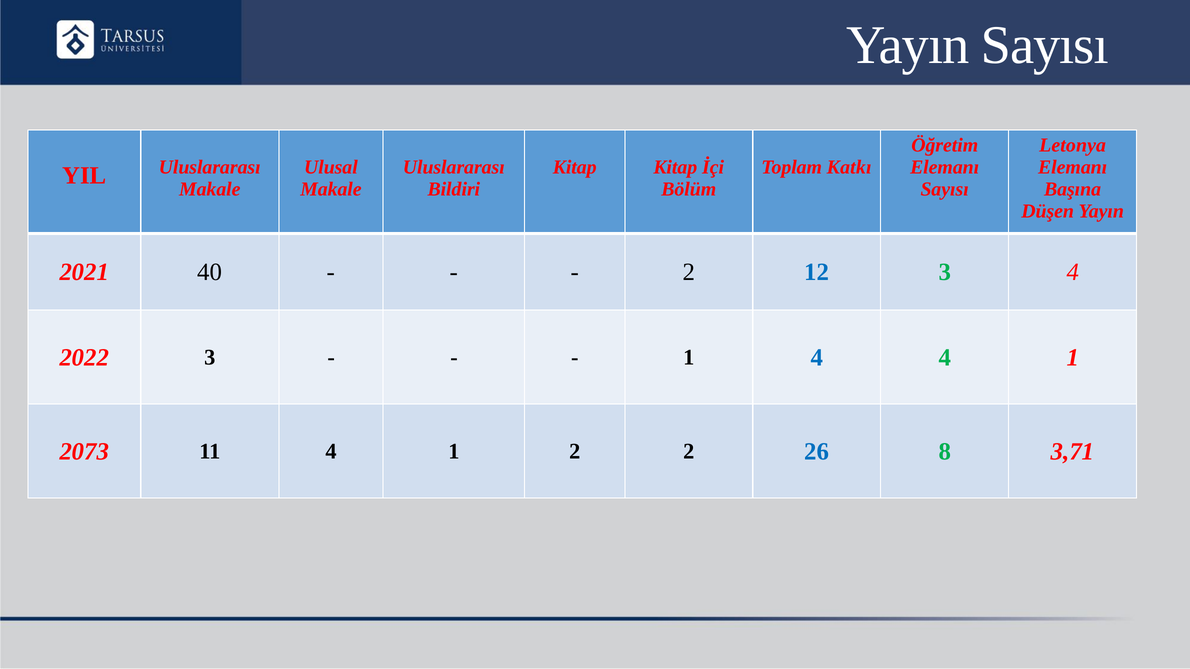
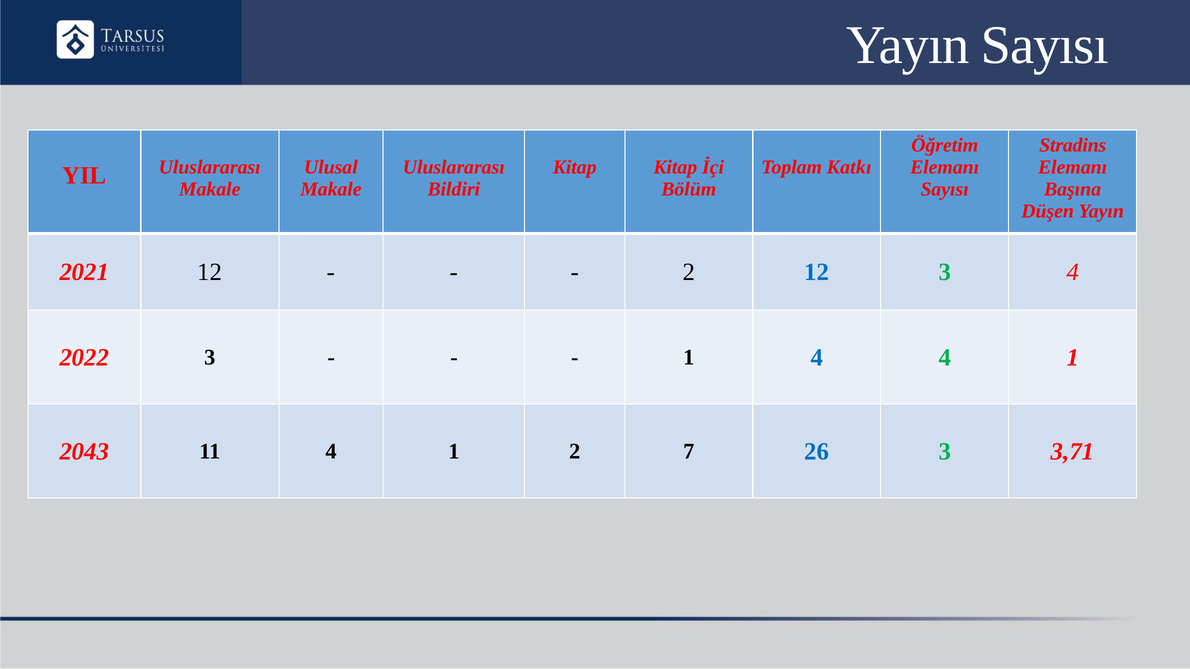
Letonya: Letonya -> Stradins
2021 40: 40 -> 12
2073: 2073 -> 2043
2 2: 2 -> 7
26 8: 8 -> 3
